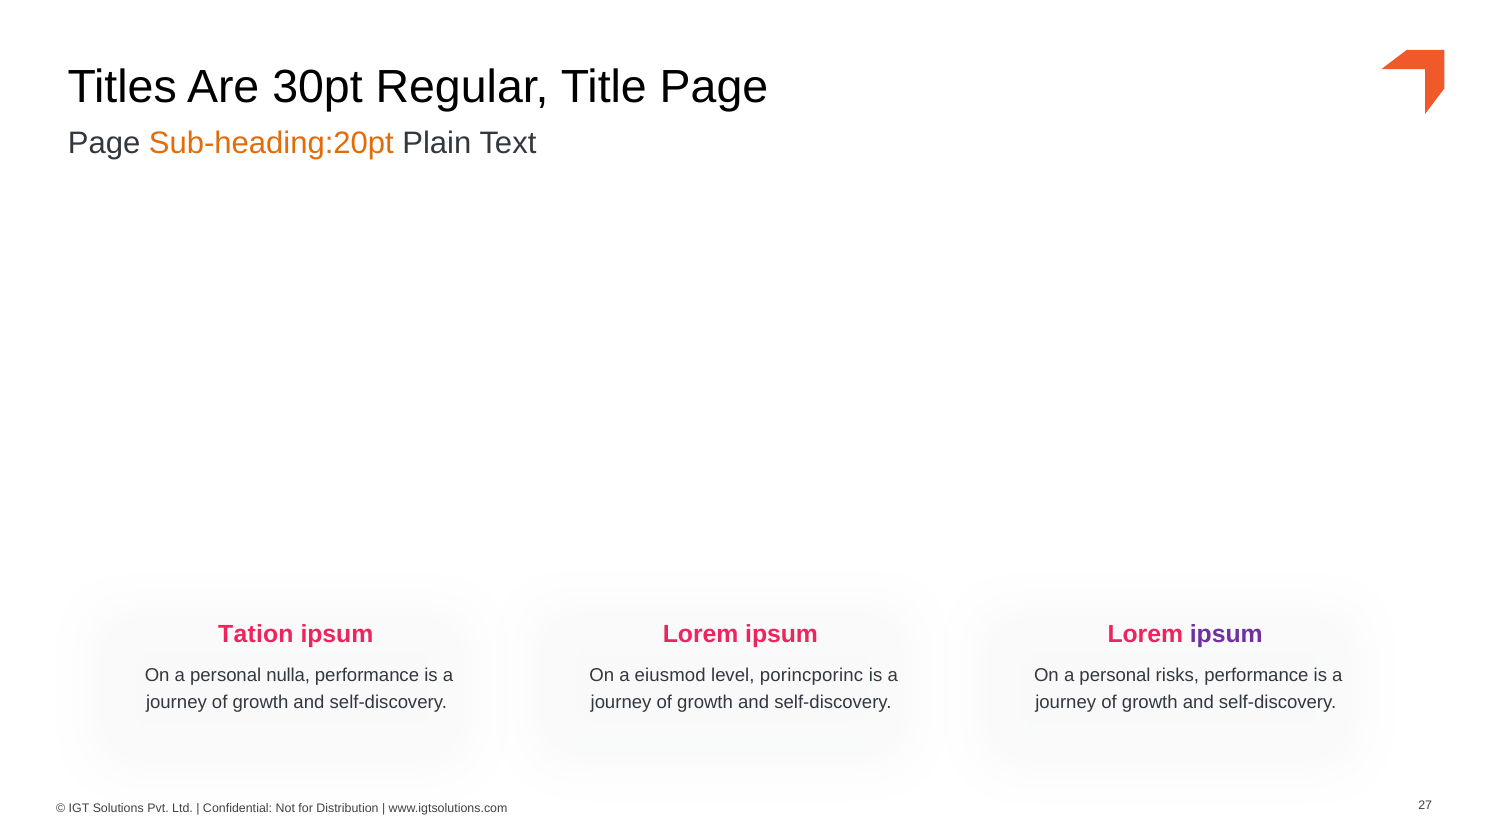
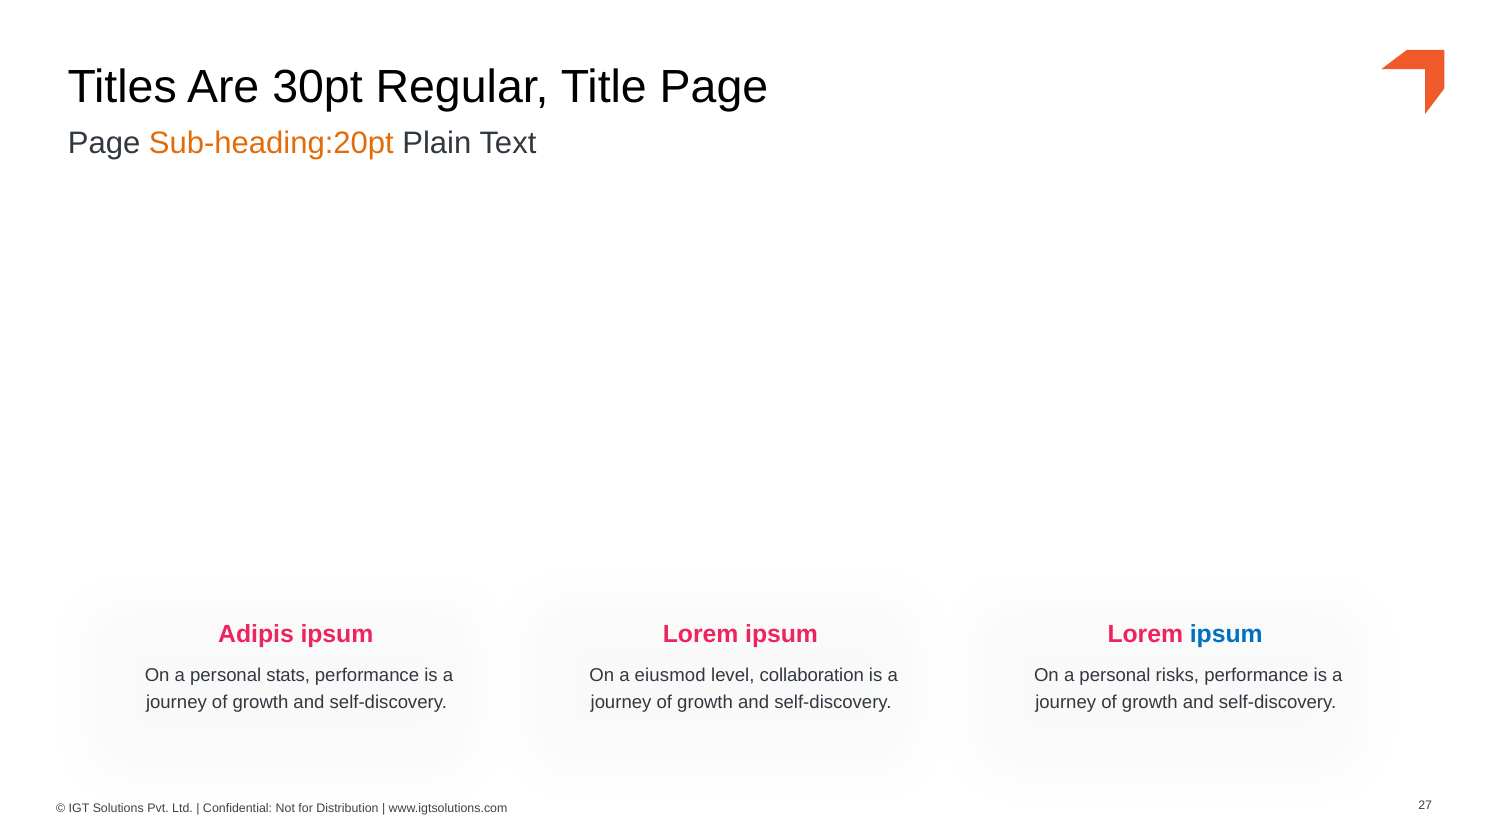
Tation: Tation -> Adipis
ipsum at (1226, 634) colour: purple -> blue
nulla: nulla -> stats
porincporinc: porincporinc -> collaboration
